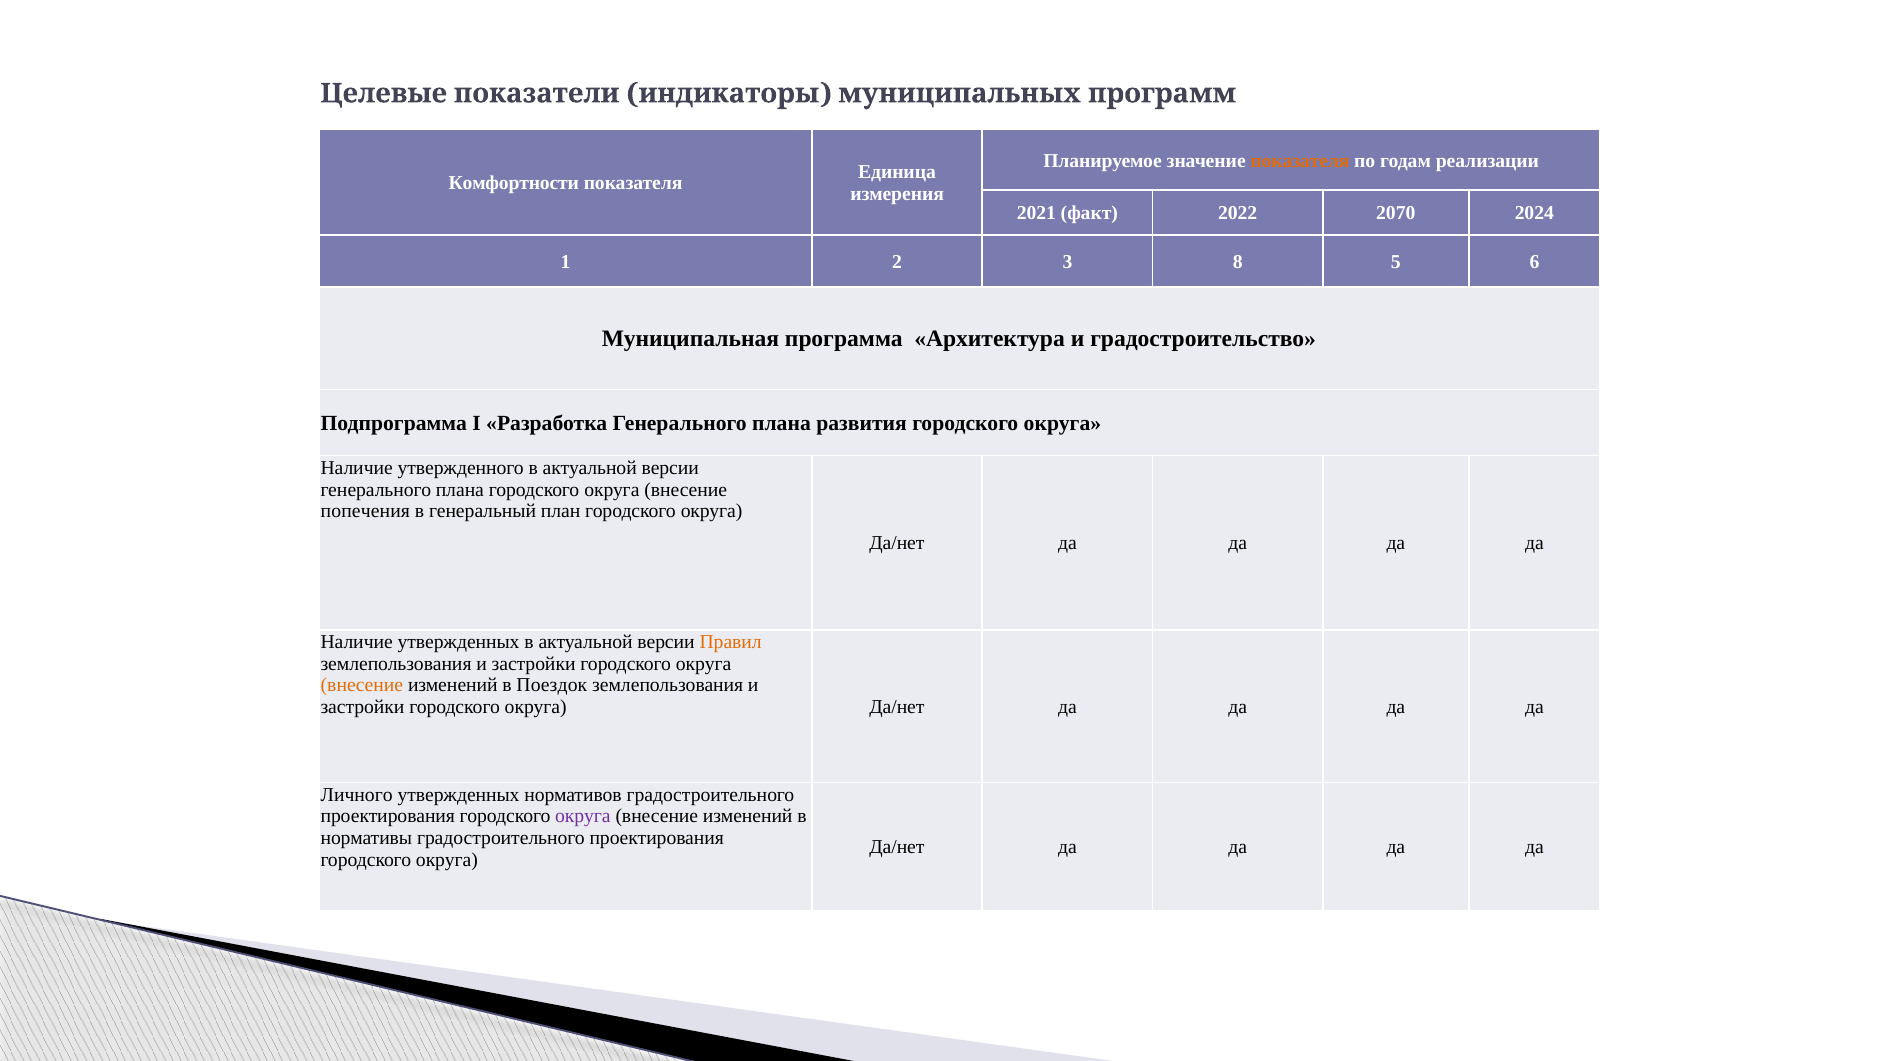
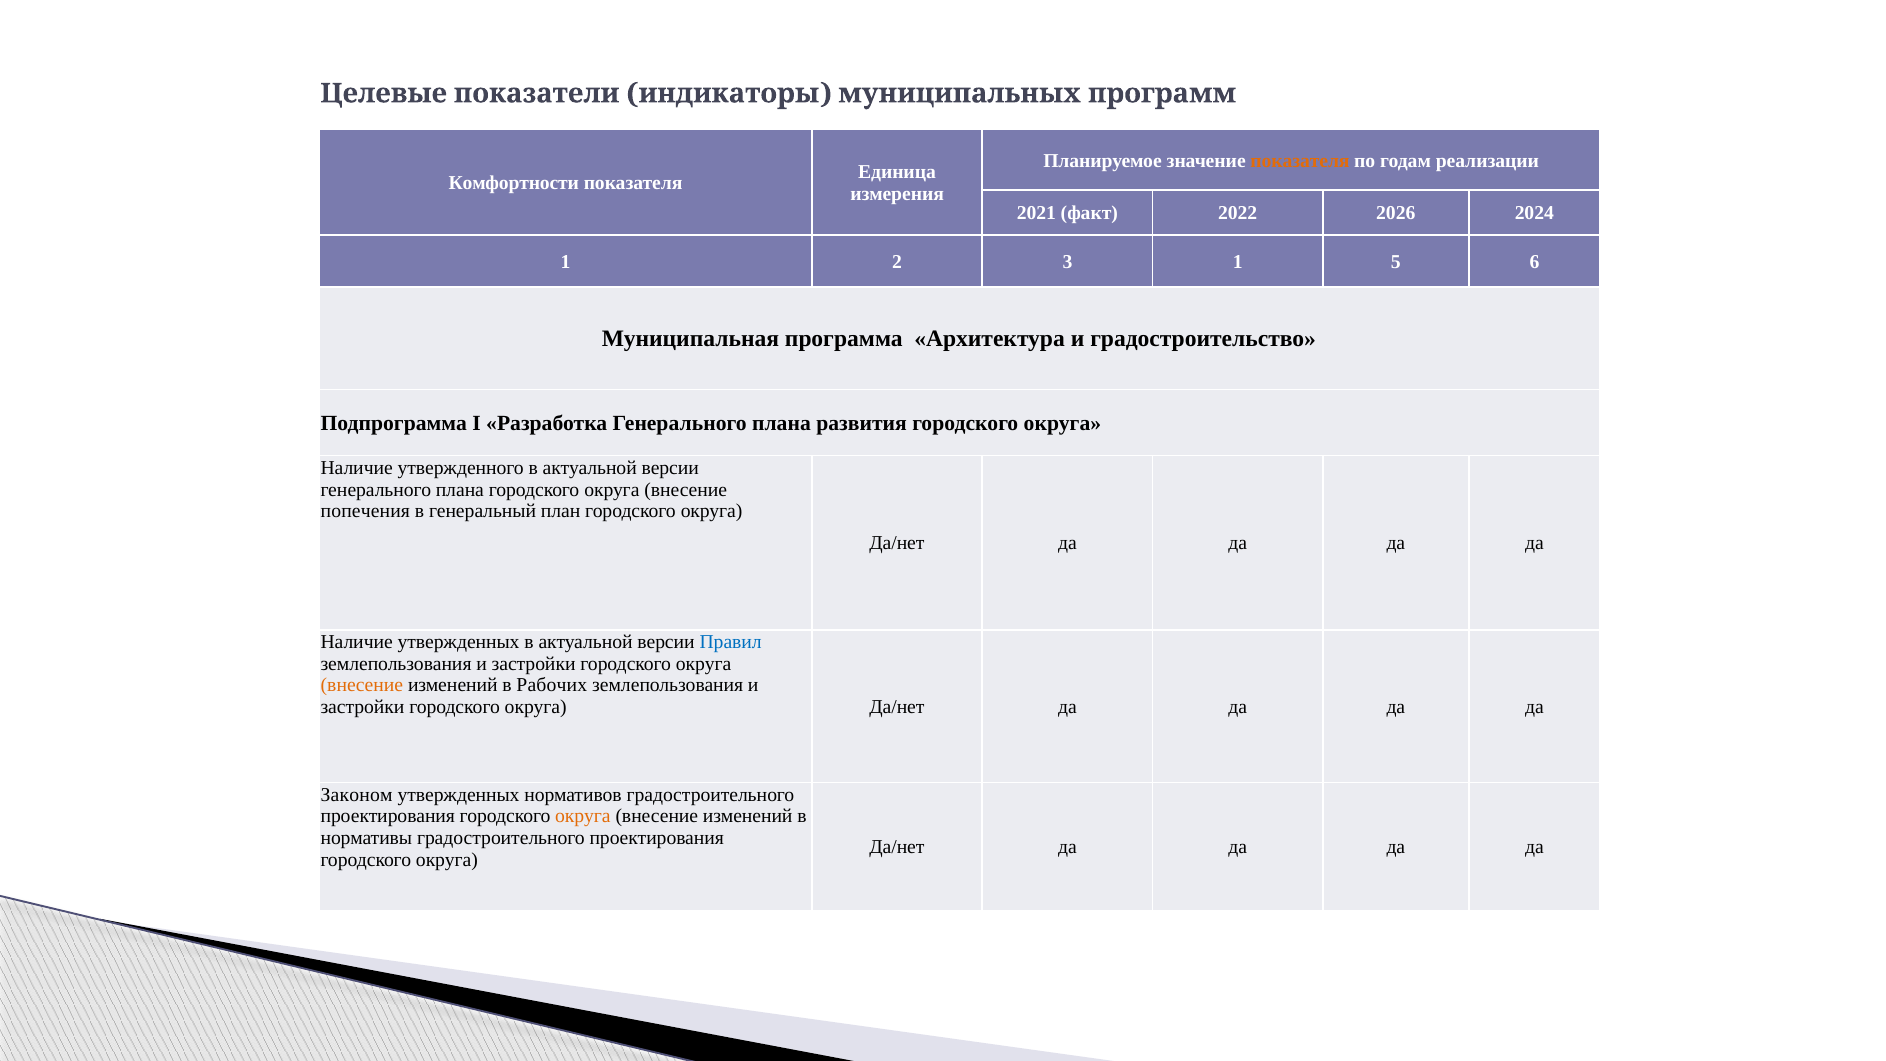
2070: 2070 -> 2026
3 8: 8 -> 1
Правил colour: orange -> blue
Поездок: Поездок -> Рабочих
Личного: Личного -> Законом
округа at (583, 816) colour: purple -> orange
